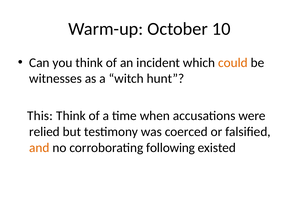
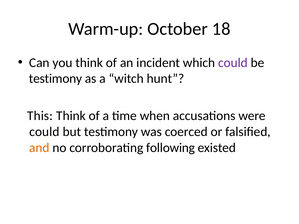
10: 10 -> 18
could at (233, 63) colour: orange -> purple
witnesses at (55, 79): witnesses -> testimony
relied at (44, 132): relied -> could
